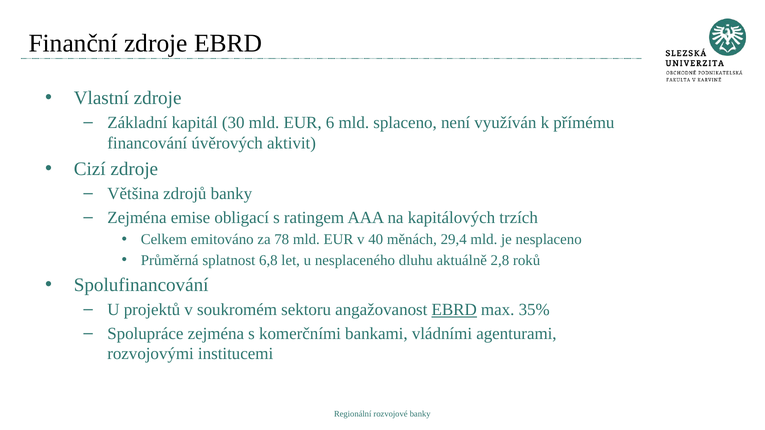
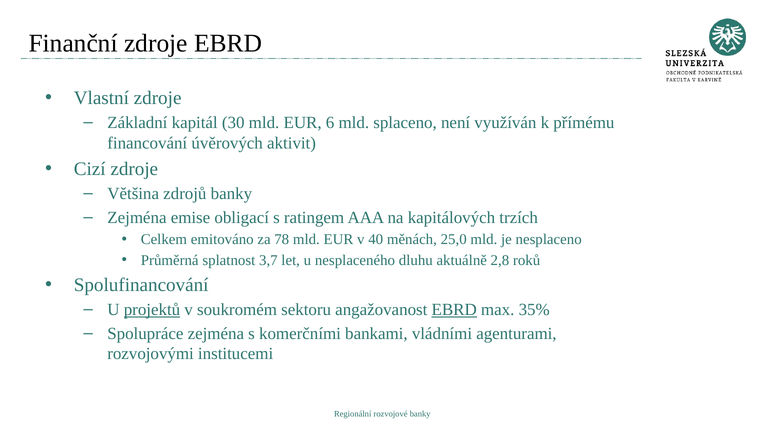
29,4: 29,4 -> 25,0
6,8: 6,8 -> 3,7
projektů underline: none -> present
